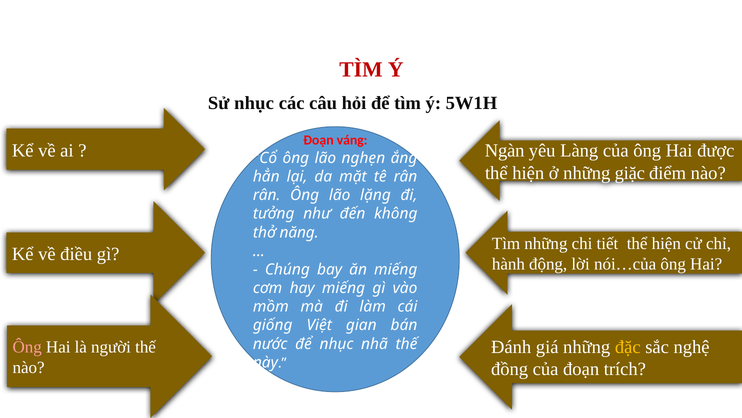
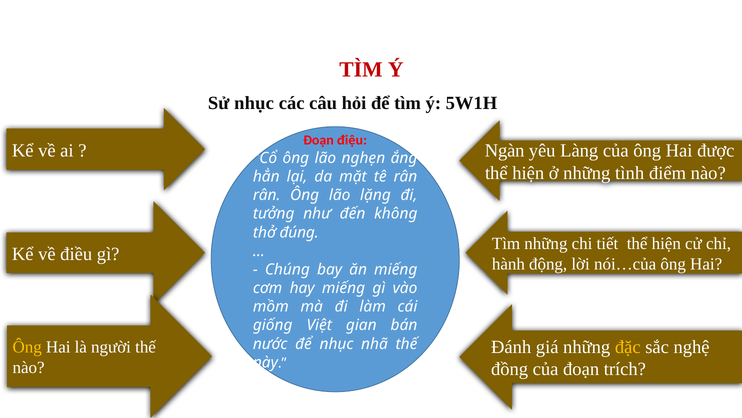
váng: váng -> điệu
giặc: giặc -> tình
năng: năng -> đúng
Ông at (27, 347) colour: pink -> yellow
